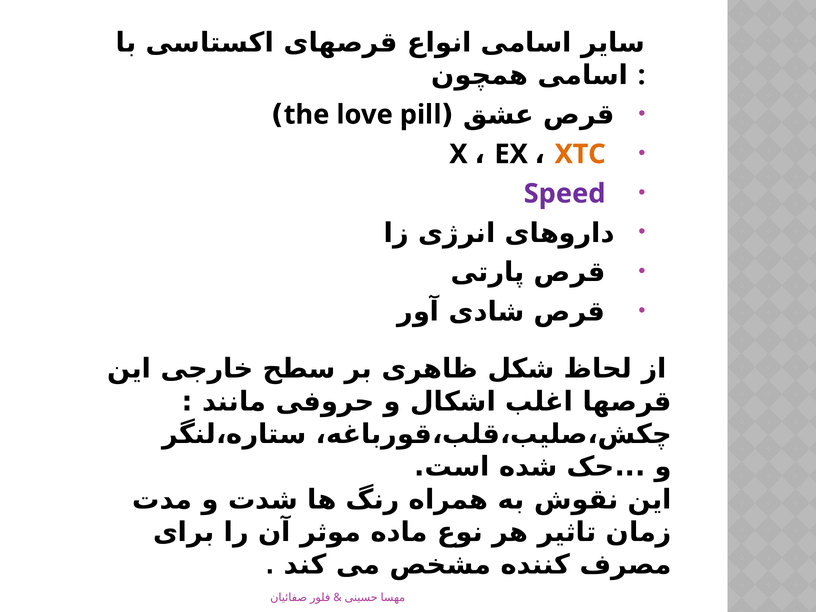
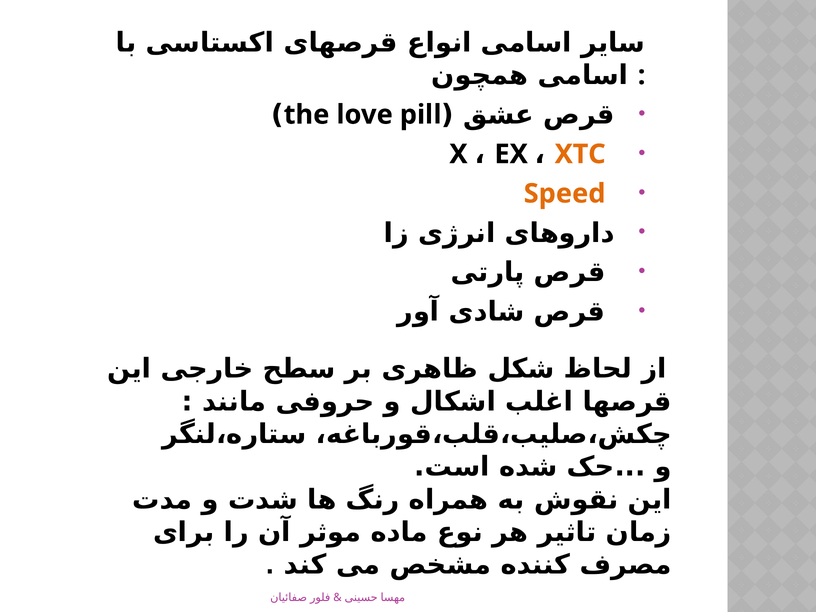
Speed colour: purple -> orange
